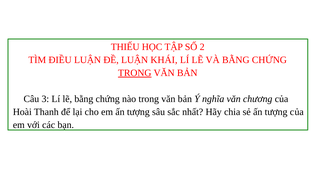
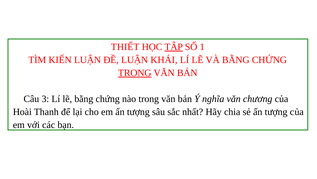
THIẾU: THIẾU -> THIẾT
TẬP underline: none -> present
2: 2 -> 1
ĐIỀU: ĐIỀU -> KIẾN
